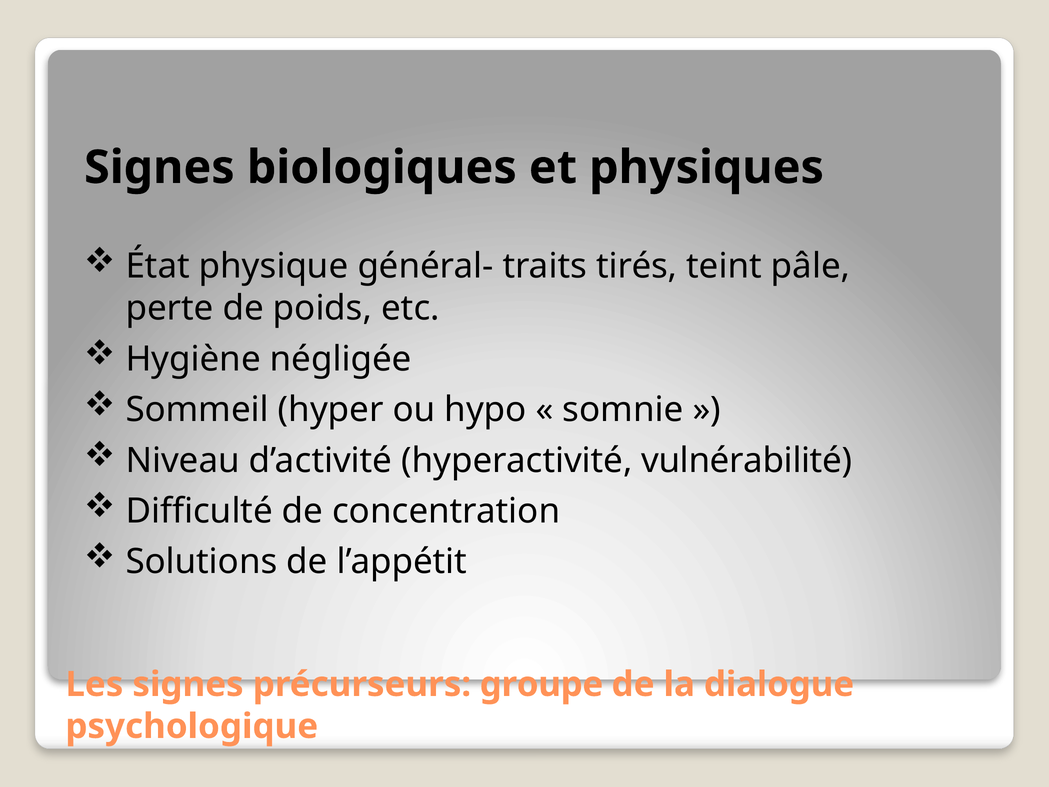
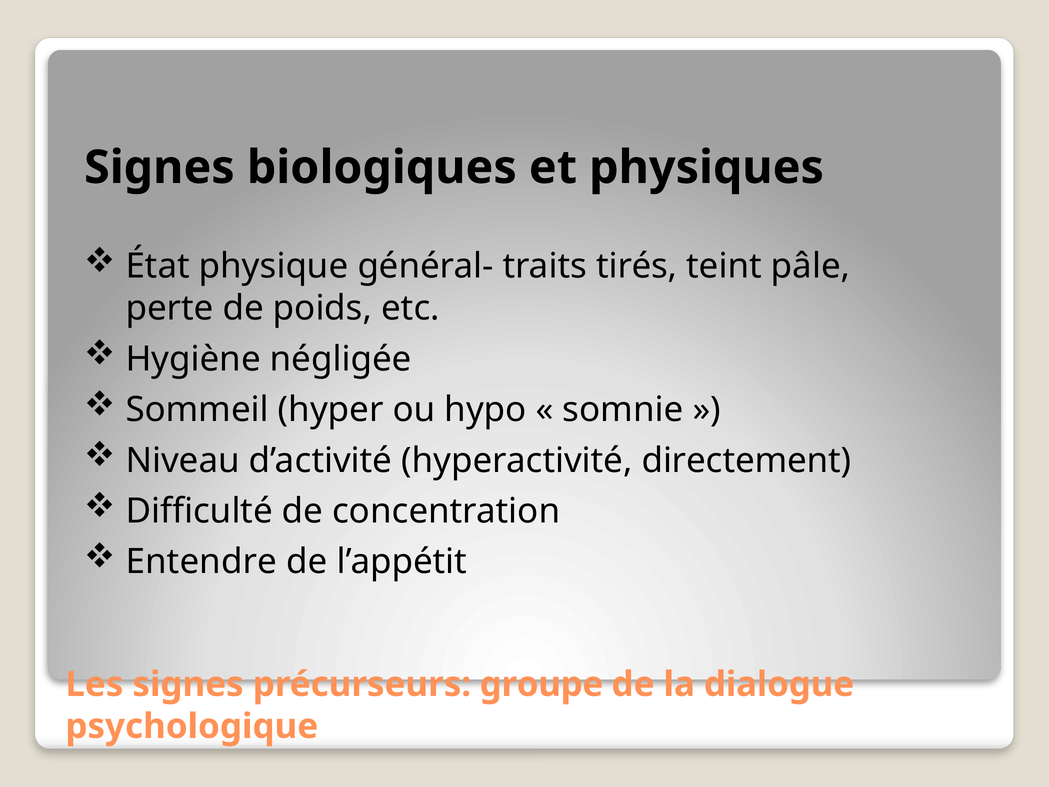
vulnérabilité: vulnérabilité -> directement
Solutions: Solutions -> Entendre
